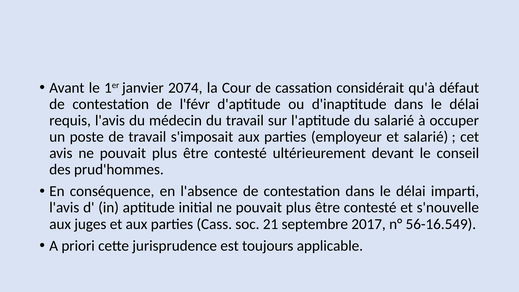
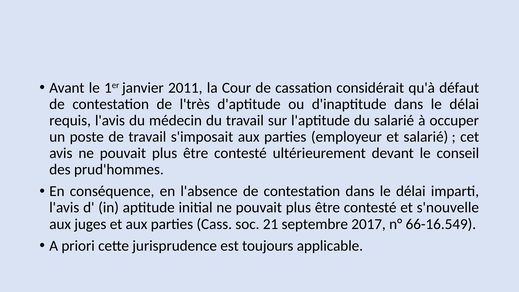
2074: 2074 -> 2011
l'févr: l'févr -> l'très
56-16.549: 56-16.549 -> 66-16.549
